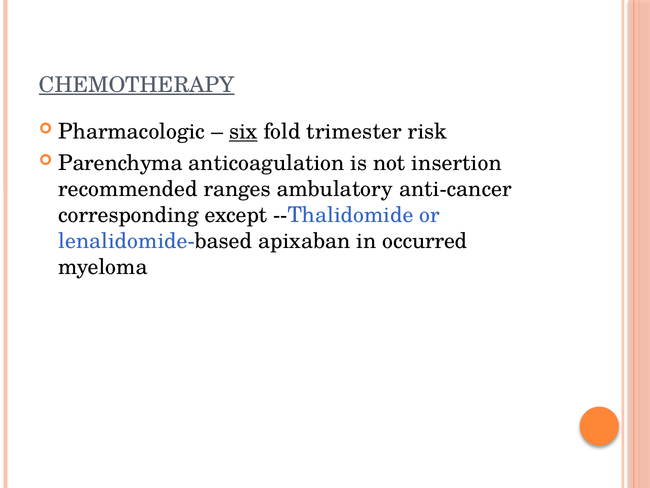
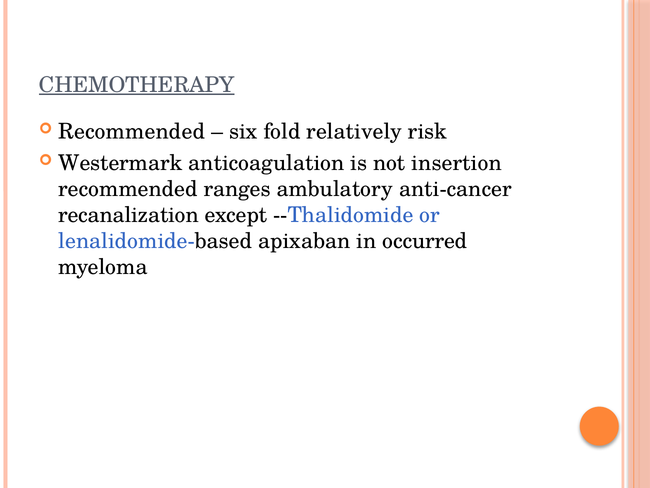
Pharmacologic at (132, 131): Pharmacologic -> Recommended
six underline: present -> none
trimester: trimester -> relatively
Parenchyma: Parenchyma -> Westermark
corresponding: corresponding -> recanalization
